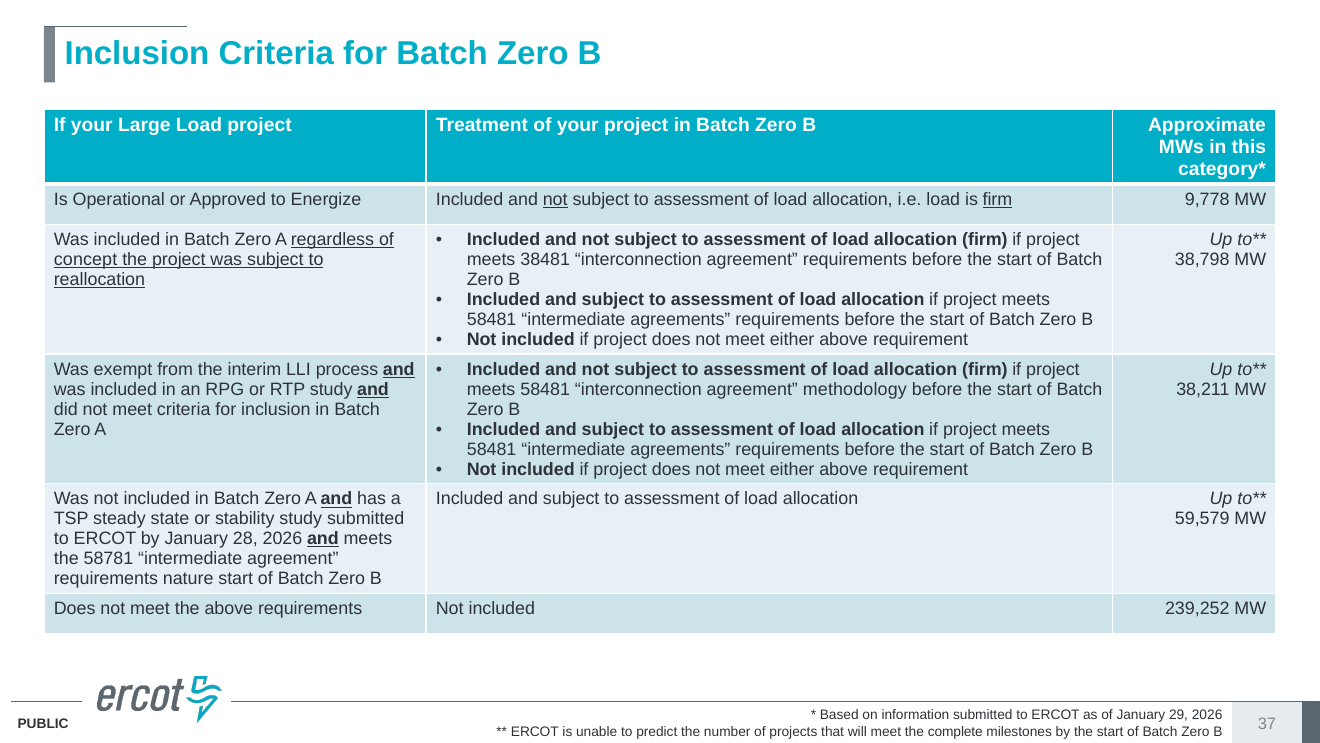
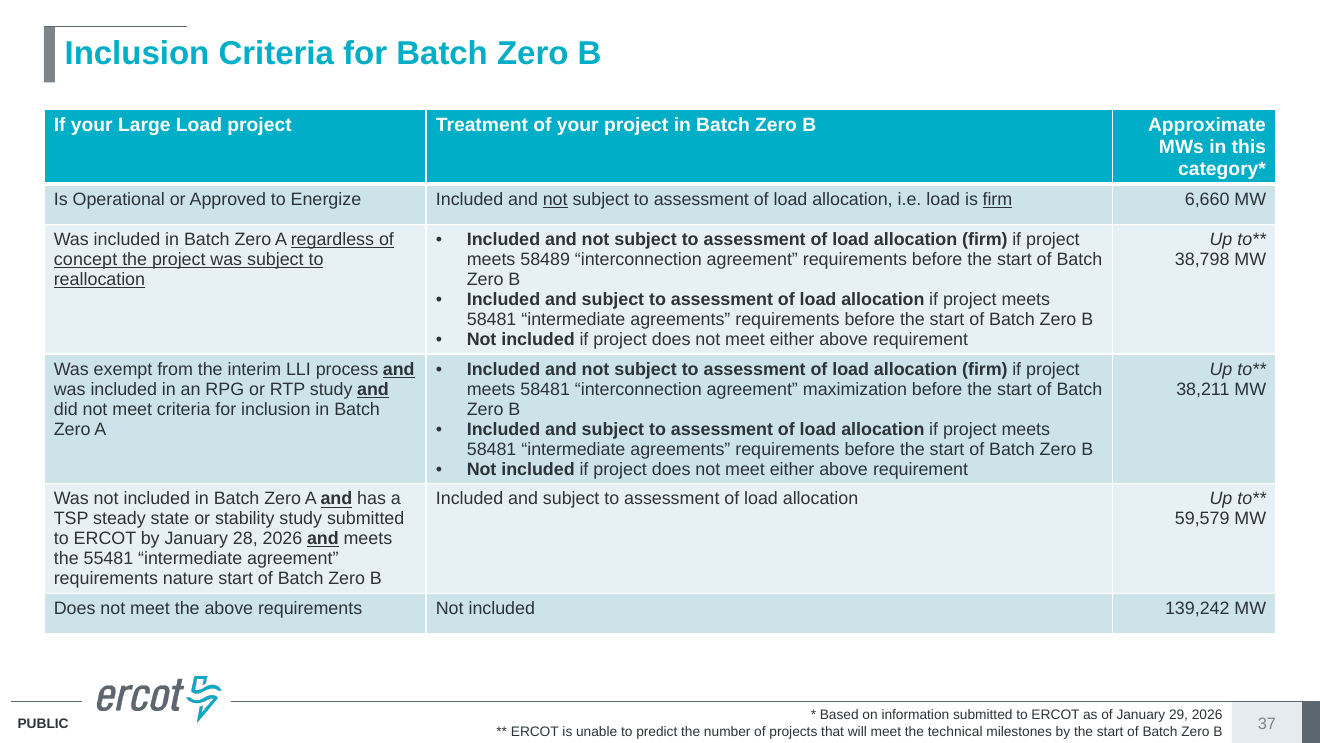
9,778: 9,778 -> 6,660
38481: 38481 -> 58489
methodology: methodology -> maximization
58781: 58781 -> 55481
239,252: 239,252 -> 139,242
complete: complete -> technical
